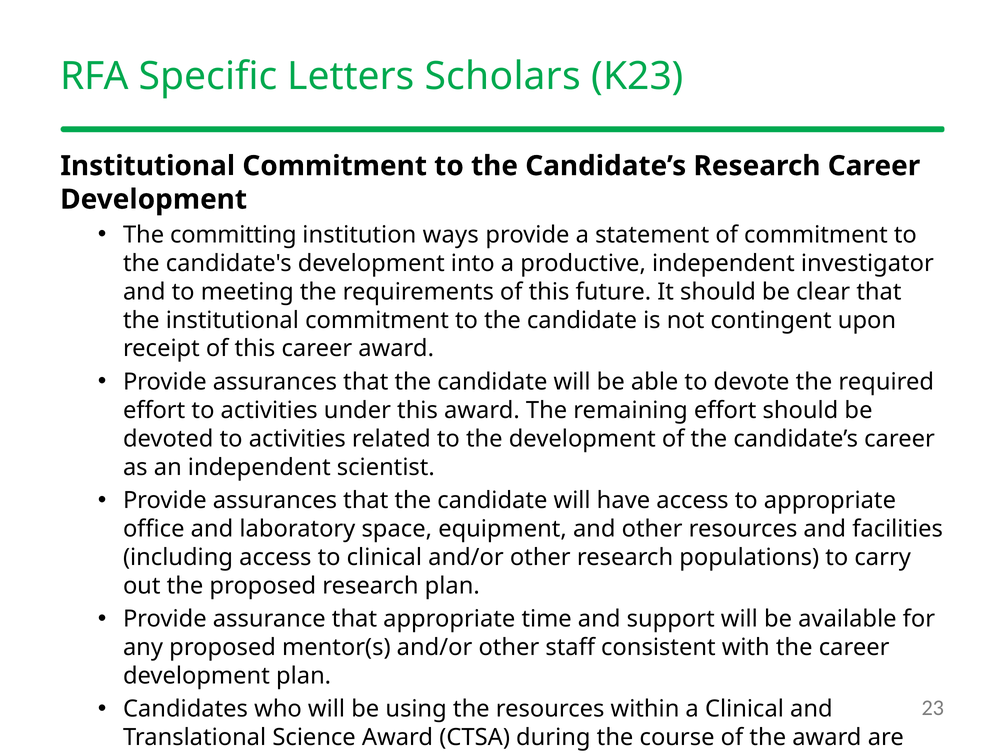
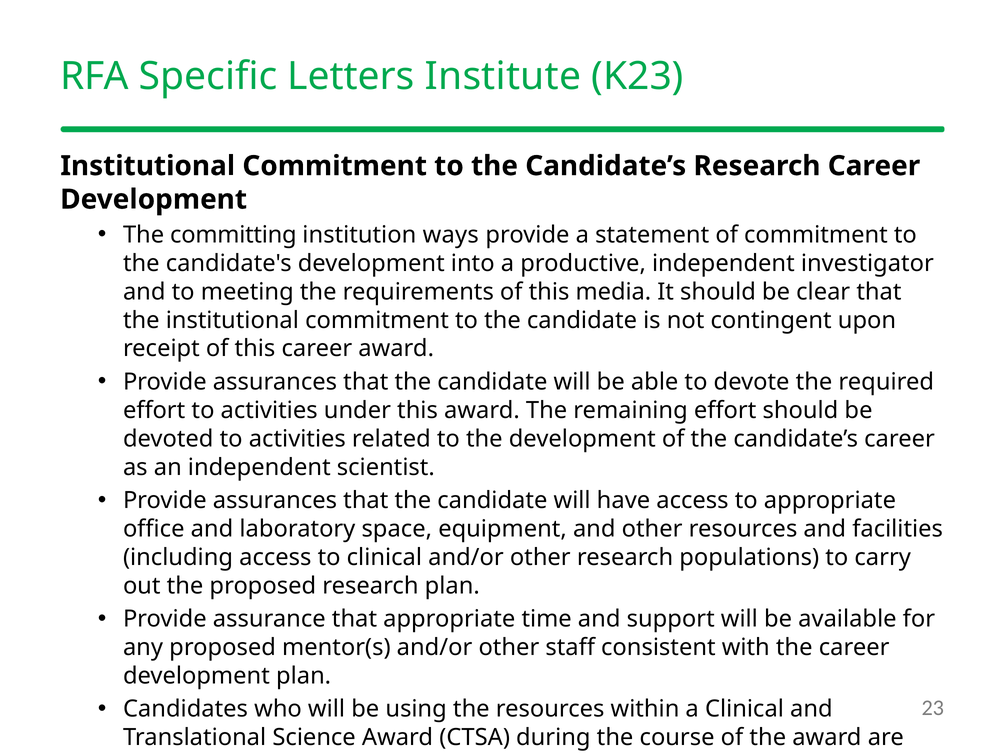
Scholars: Scholars -> Institute
future: future -> media
